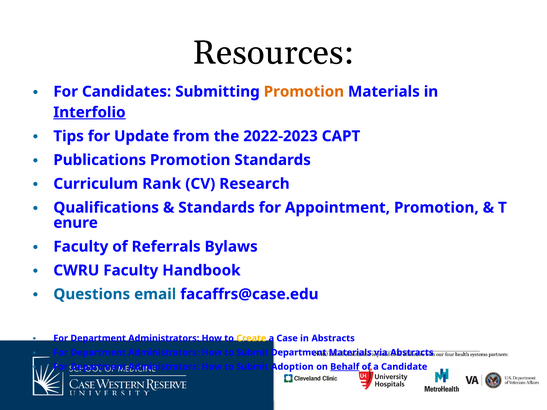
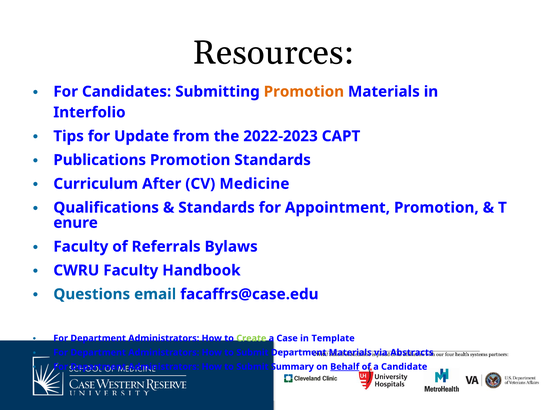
Interfolio underline: present -> none
Rank: Rank -> After
Research: Research -> Medicine
Create colour: yellow -> light green
in Abstracts: Abstracts -> Template
Adoption: Adoption -> Summary
